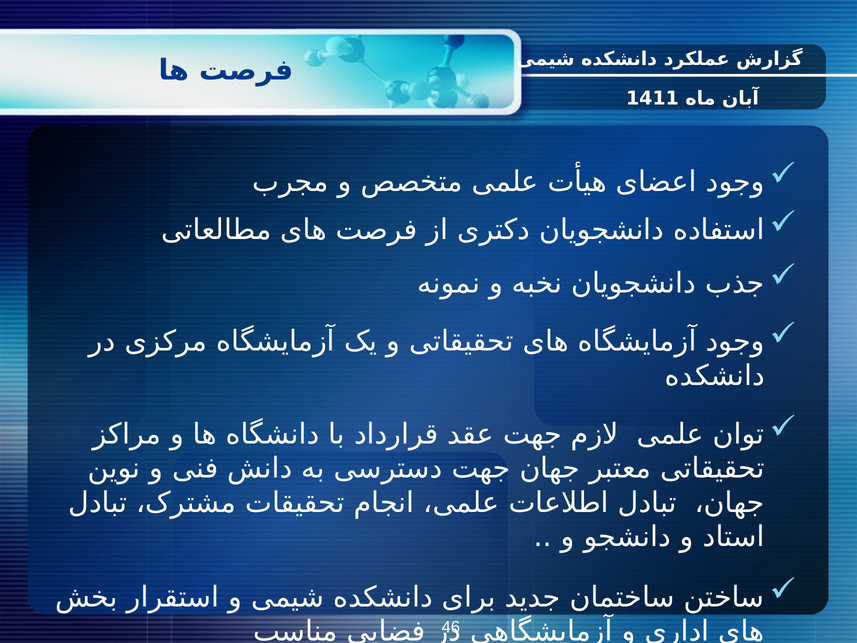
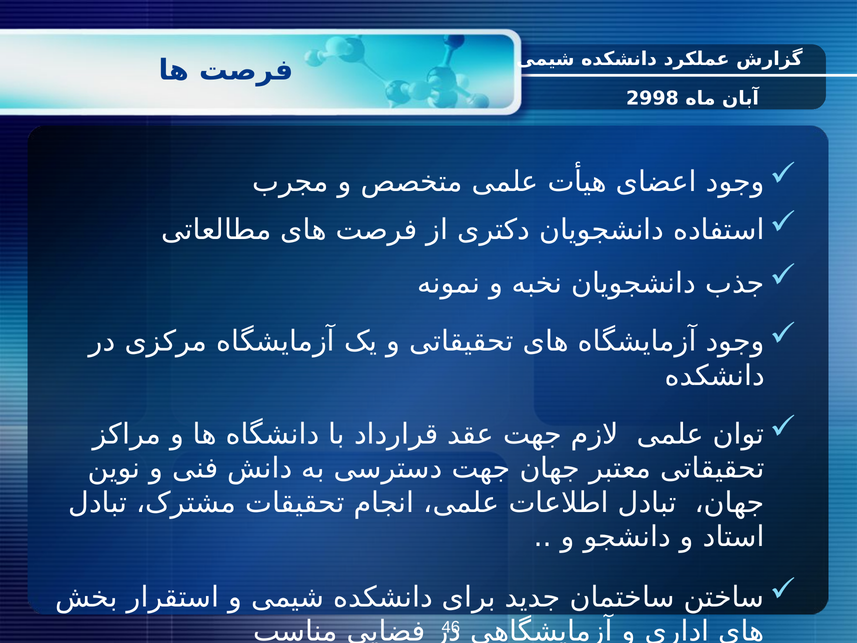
1411: 1411 -> 2998
